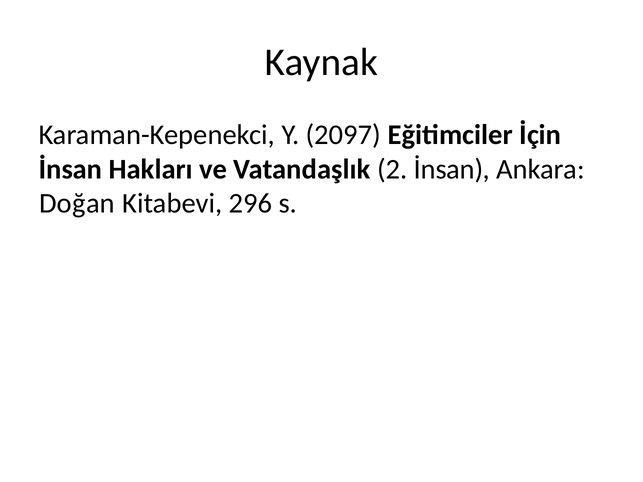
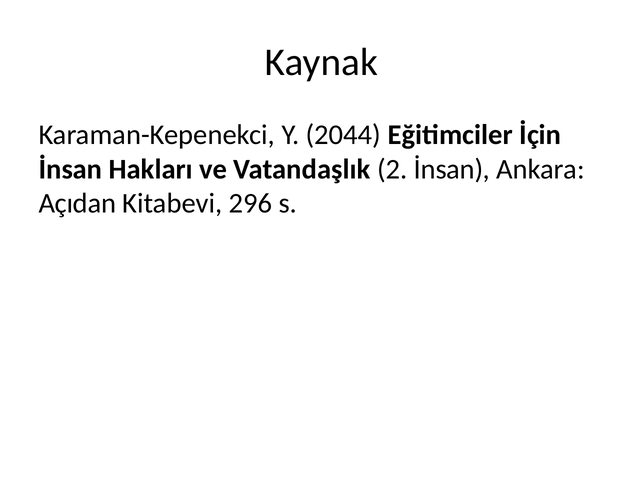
2097: 2097 -> 2044
Doğan: Doğan -> Açıdan
